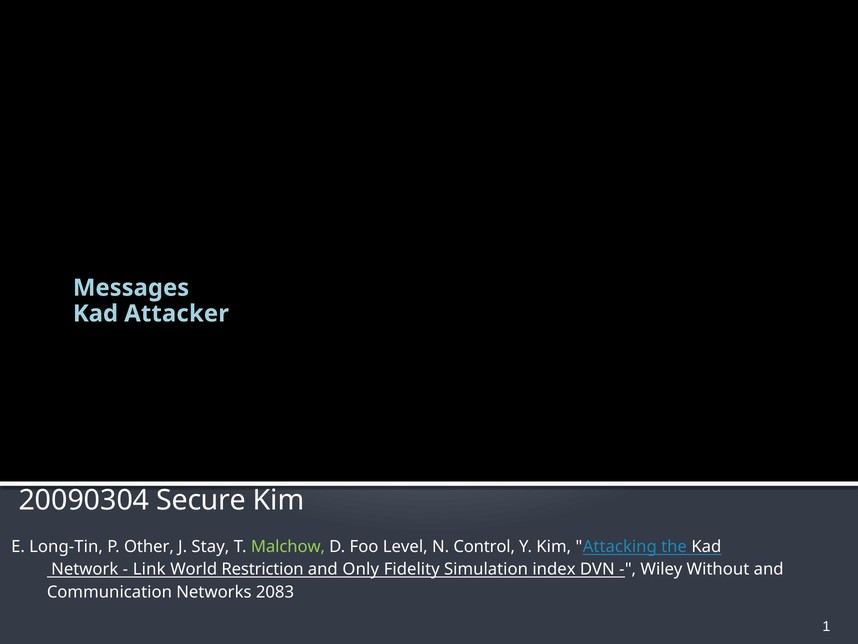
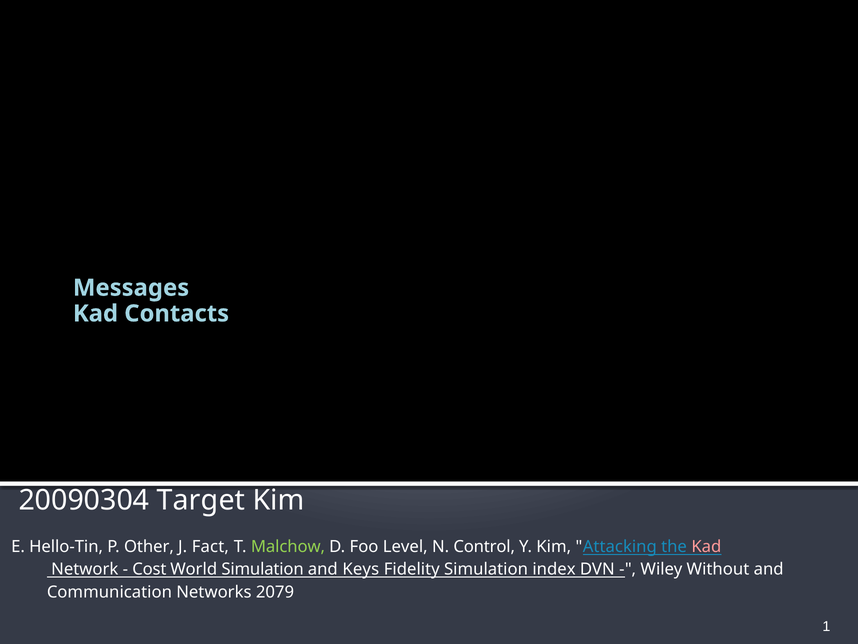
Attacker: Attacker -> Contacts
Secure: Secure -> Target
Long-Tin: Long-Tin -> Hello-Tin
Stay: Stay -> Fact
Kad at (706, 546) colour: white -> pink
Link: Link -> Cost
World Restriction: Restriction -> Simulation
Only: Only -> Keys
2083: 2083 -> 2079
